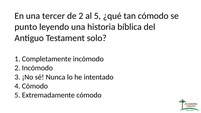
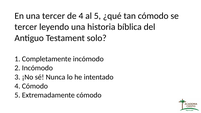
de 2: 2 -> 4
punto at (26, 27): punto -> tercer
